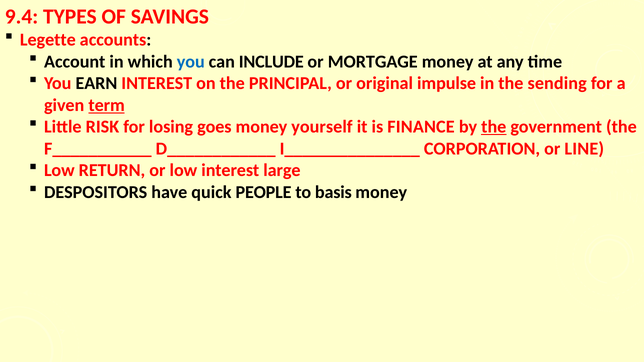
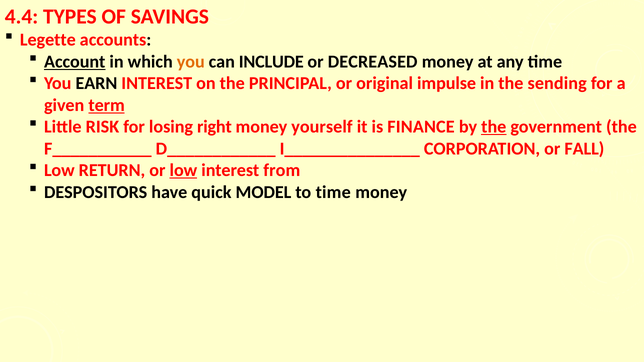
9.4: 9.4 -> 4.4
Account underline: none -> present
you at (191, 62) colour: blue -> orange
MORTGAGE: MORTGAGE -> DECREASED
goes: goes -> right
LINE: LINE -> FALL
low at (183, 170) underline: none -> present
large: large -> from
PEOPLE: PEOPLE -> MODEL
to basis: basis -> time
